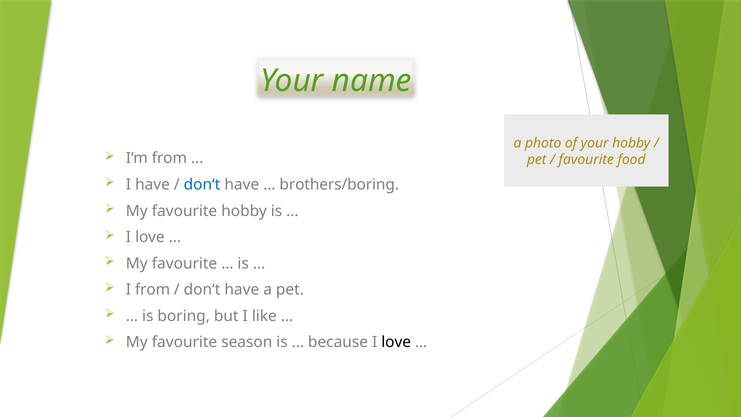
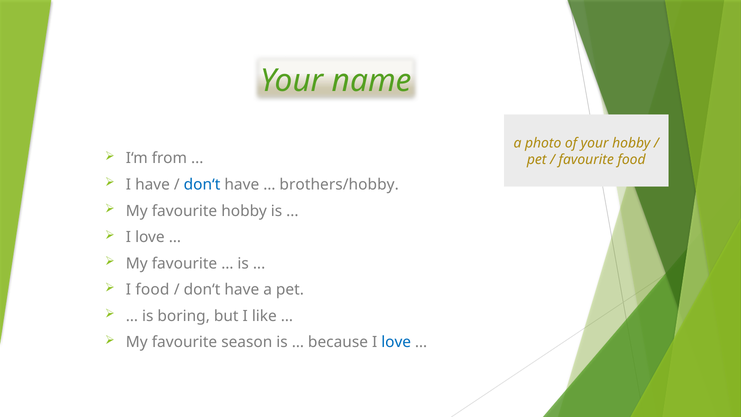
brothers/boring: brothers/boring -> brothers/hobby
I from: from -> food
love at (396, 342) colour: black -> blue
